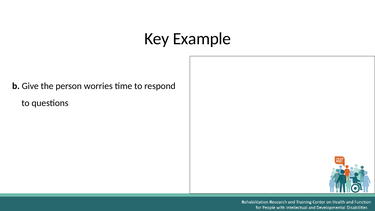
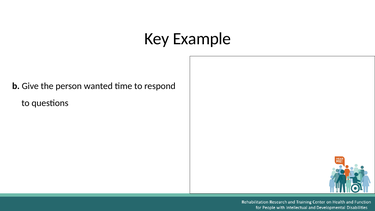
worries: worries -> wanted
